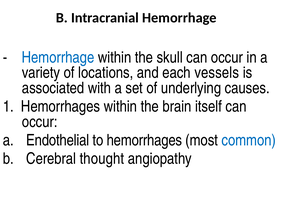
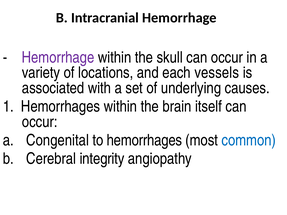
Hemorrhage at (58, 58) colour: blue -> purple
Endothelial: Endothelial -> Congenital
thought: thought -> integrity
